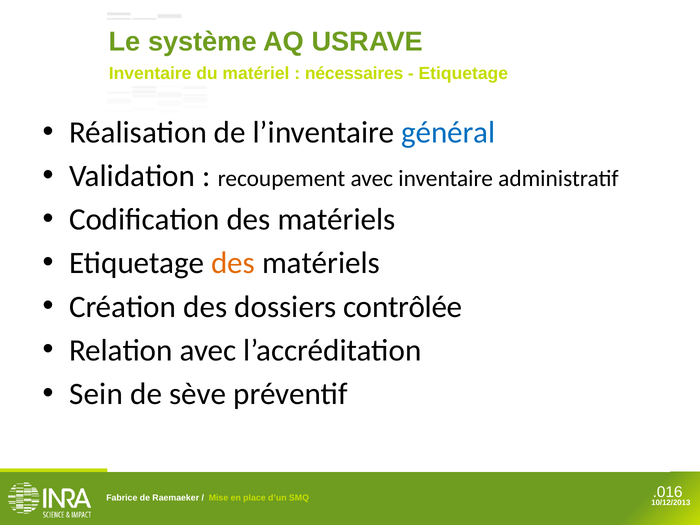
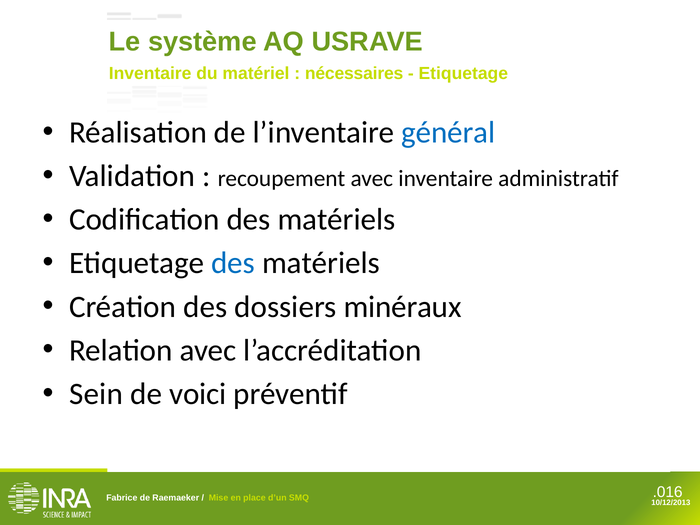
des at (233, 263) colour: orange -> blue
contrôlée: contrôlée -> minéraux
sève: sève -> voici
